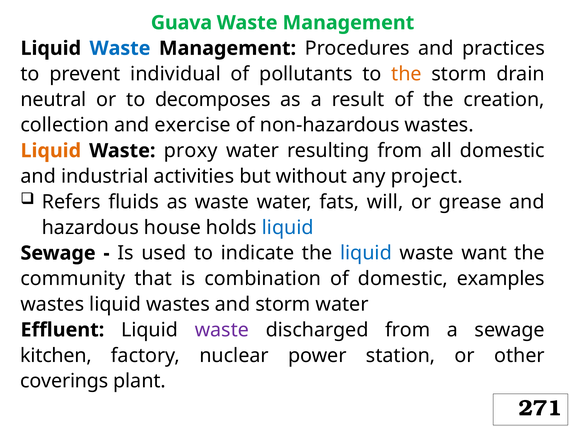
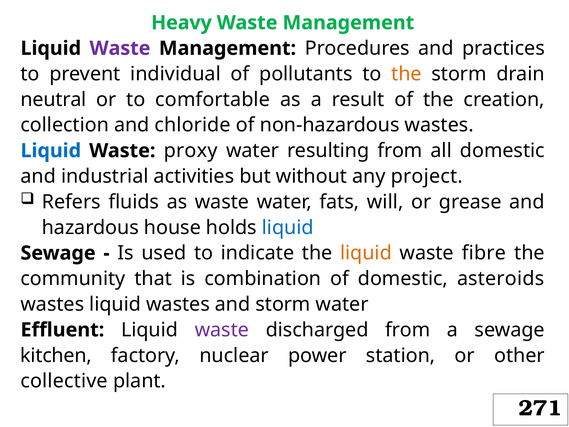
Guava: Guava -> Heavy
Waste at (120, 48) colour: blue -> purple
decomposes: decomposes -> comfortable
exercise: exercise -> chloride
Liquid at (51, 151) colour: orange -> blue
liquid at (366, 253) colour: blue -> orange
want: want -> fibre
examples: examples -> asteroids
coverings: coverings -> collective
